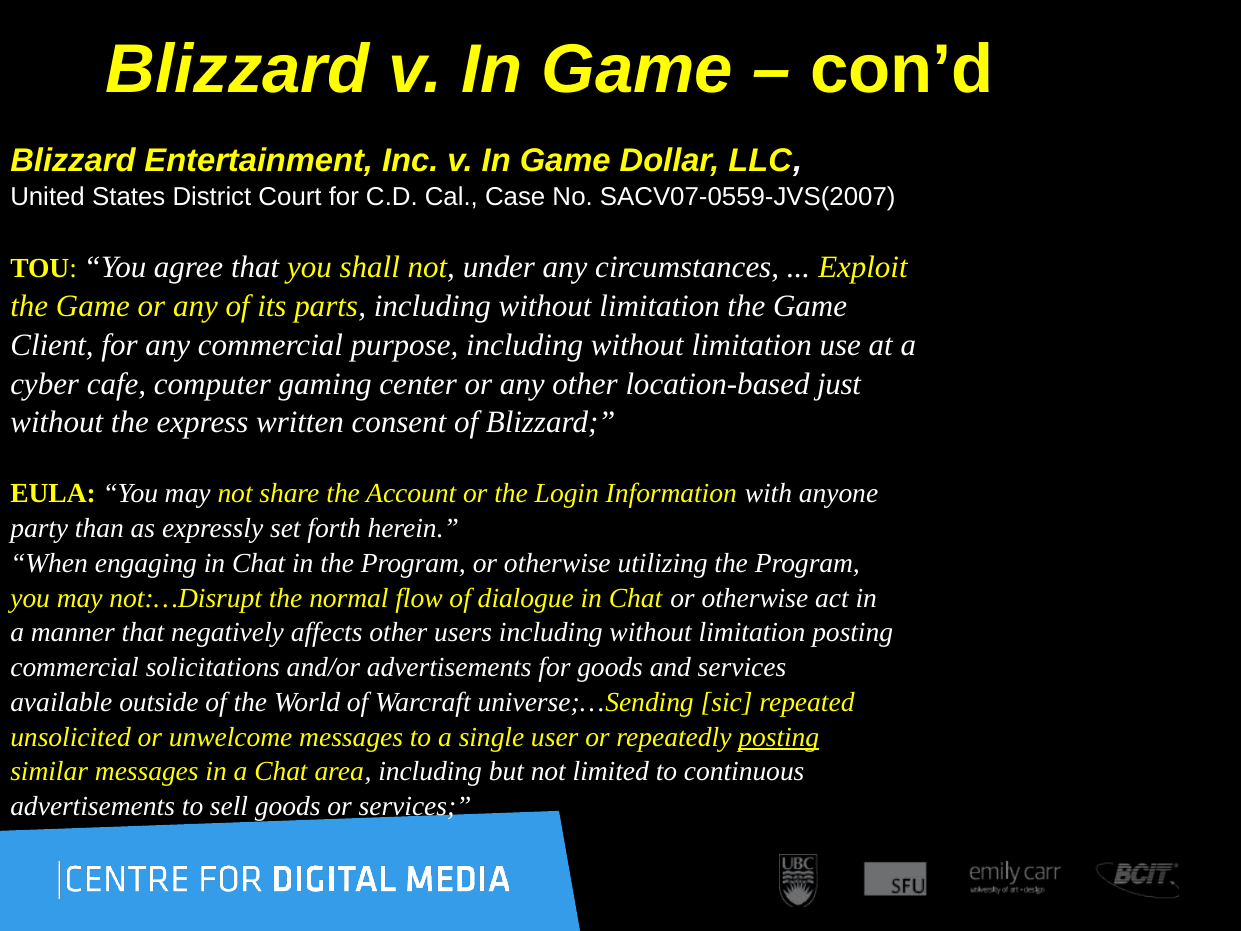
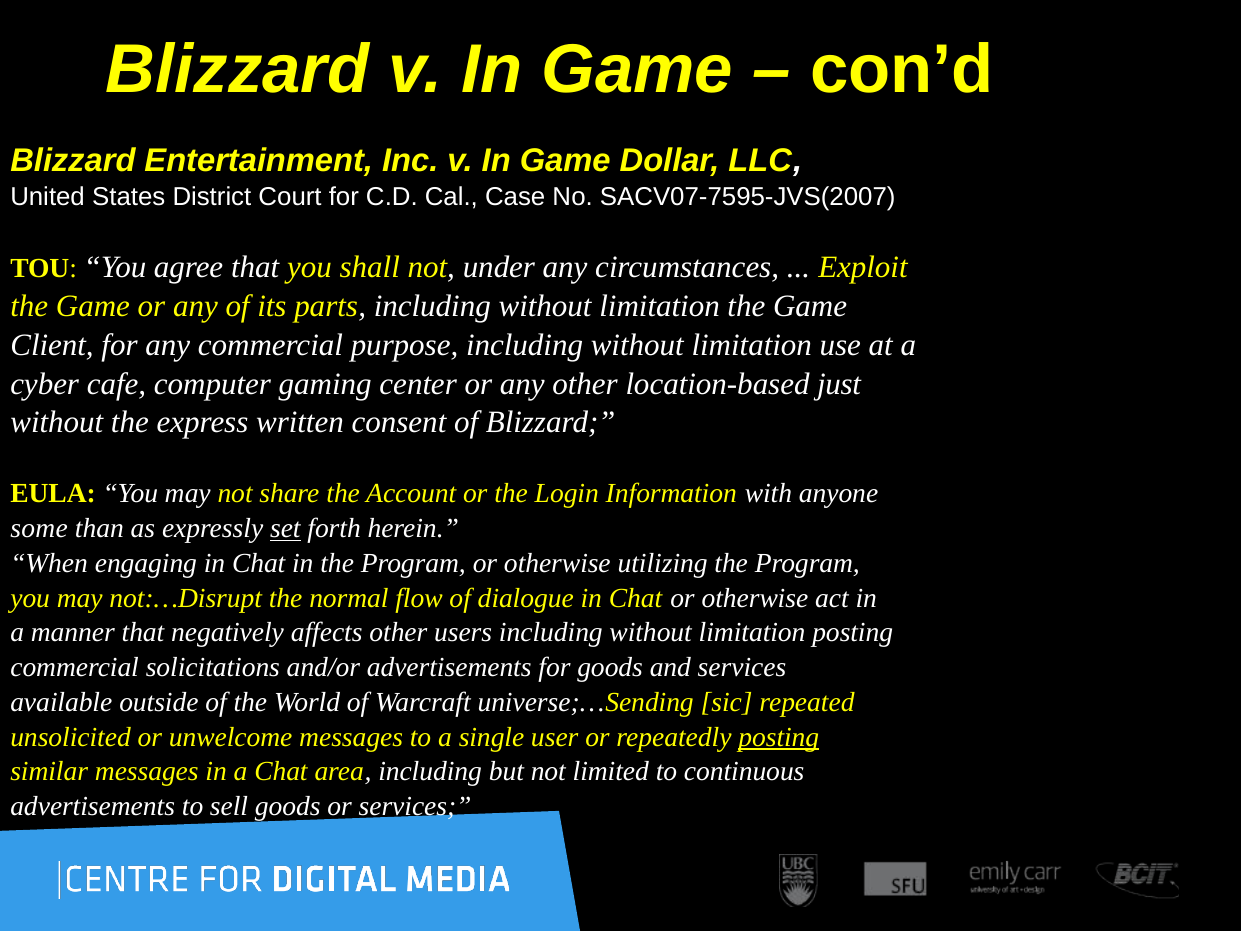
SACV07-0559-JVS(2007: SACV07-0559-JVS(2007 -> SACV07-7595-JVS(2007
party: party -> some
set underline: none -> present
